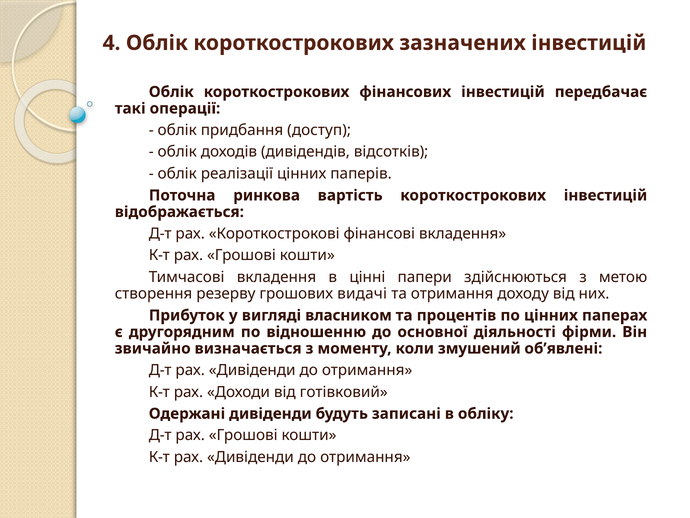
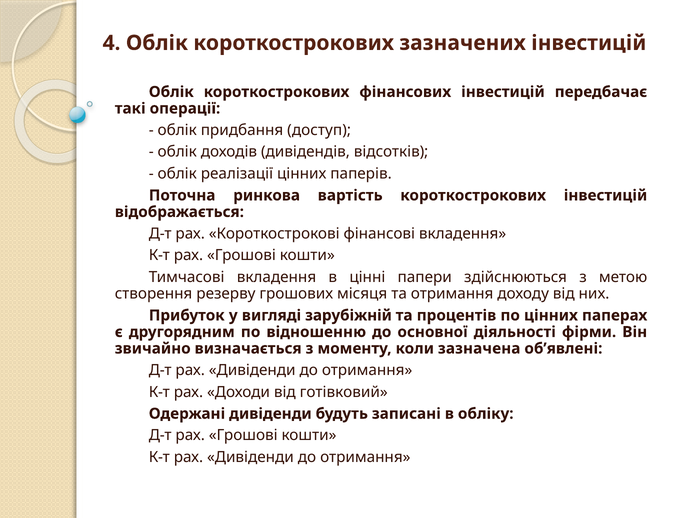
видачі: видачі -> місяця
власником: власником -> зарубіжній
змушений: змушений -> зазначена
